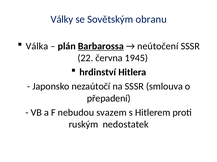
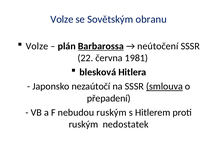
Války at (62, 19): Války -> Volze
Válka at (37, 46): Válka -> Volze
1945: 1945 -> 1981
hrdinství: hrdinství -> blesková
smlouva underline: none -> present
nebudou svazem: svazem -> ruským
